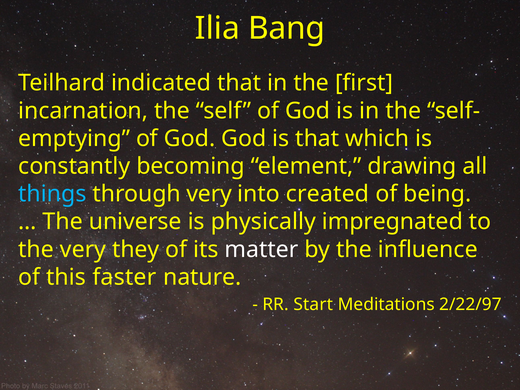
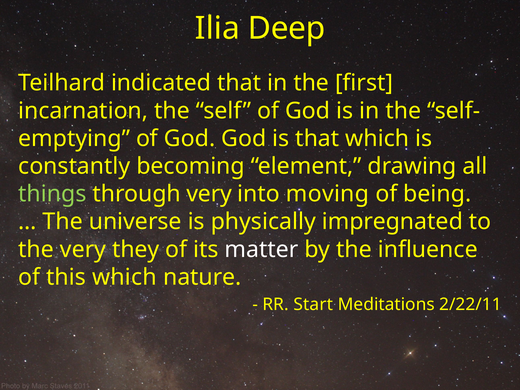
Bang: Bang -> Deep
things colour: light blue -> light green
created: created -> moving
this faster: faster -> which
2/22/97: 2/22/97 -> 2/22/11
